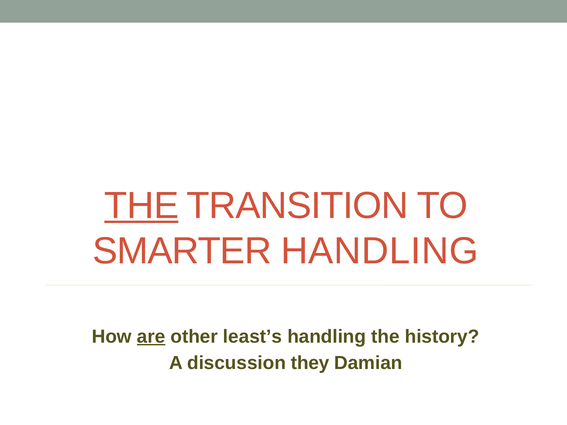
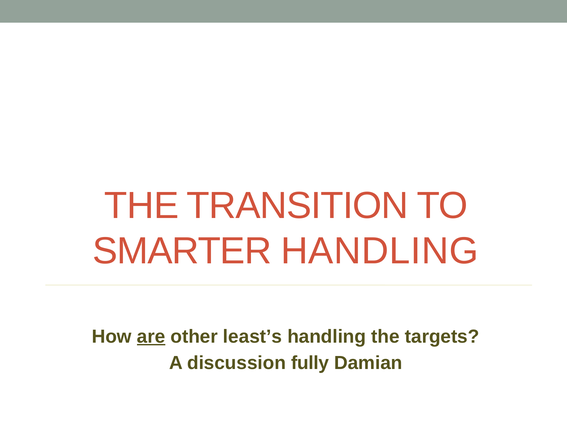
THE at (142, 206) underline: present -> none
history: history -> targets
they: they -> fully
